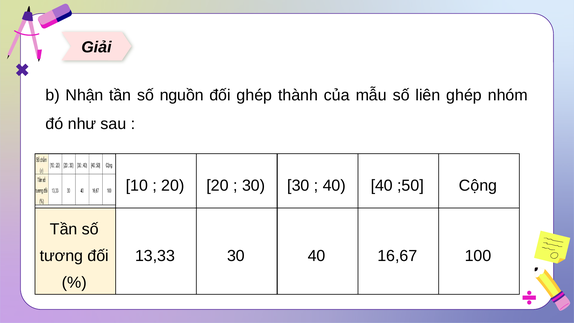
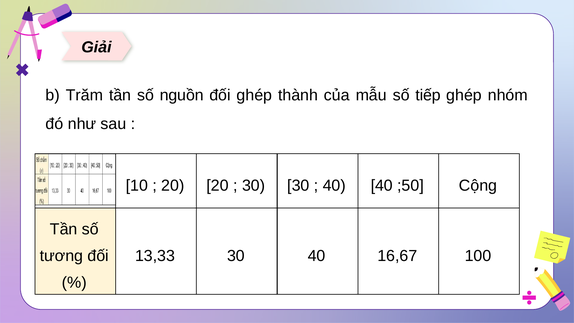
Nhận: Nhận -> Trăm
liên: liên -> tiếp
